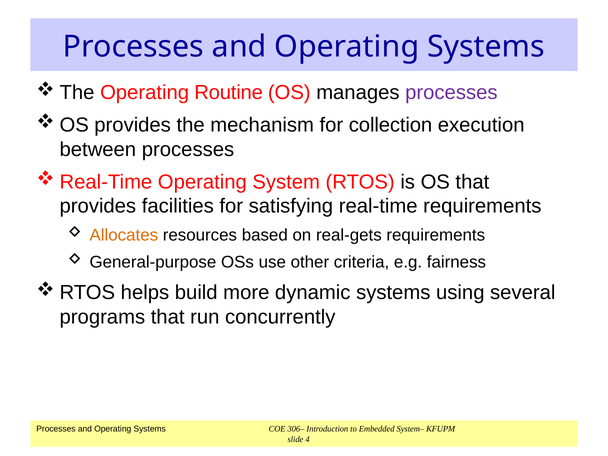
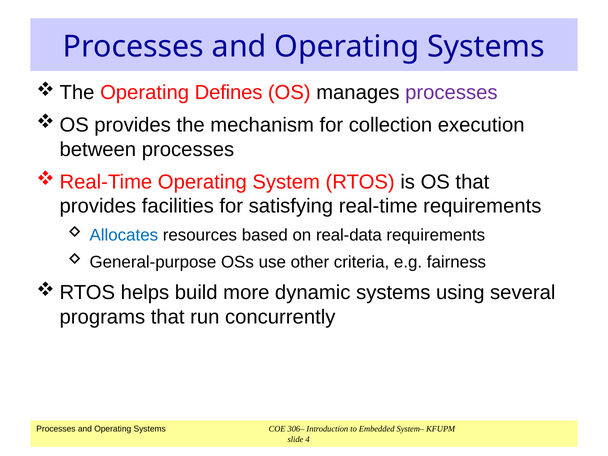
Routine: Routine -> Defines
Allocates colour: orange -> blue
real-gets: real-gets -> real-data
